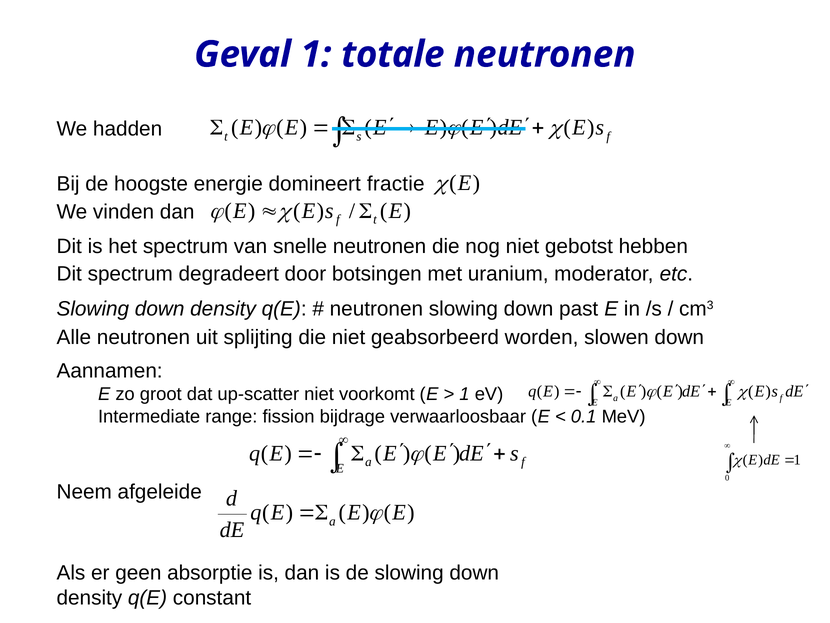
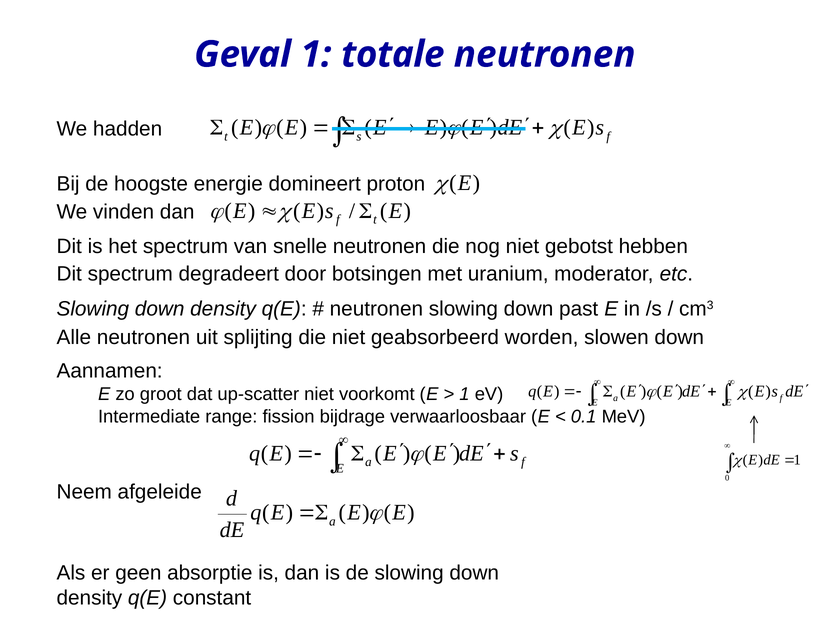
fractie: fractie -> proton
